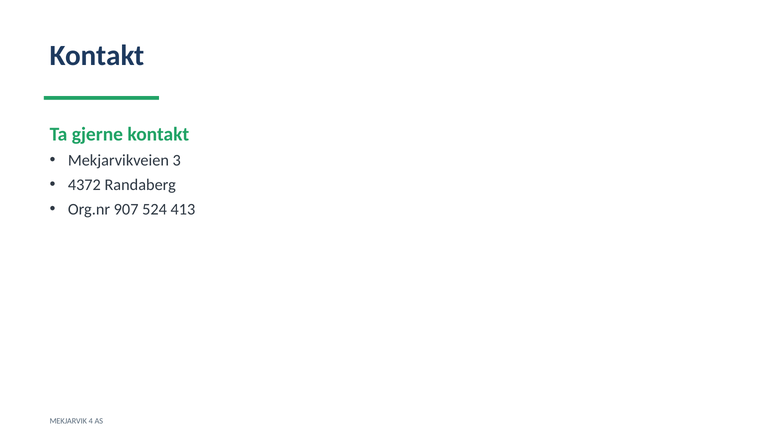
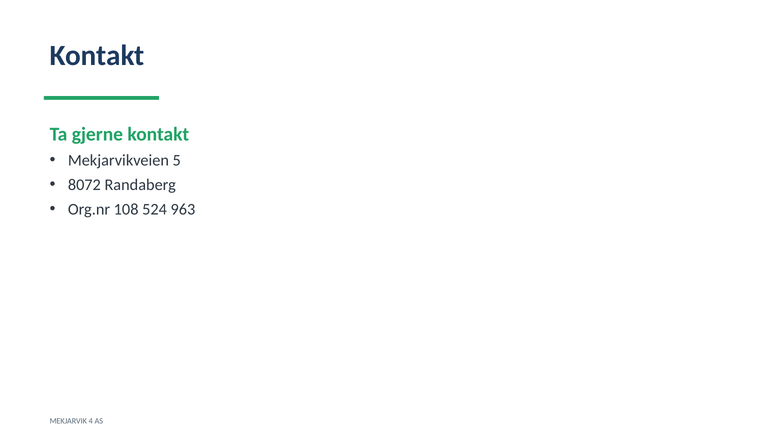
3: 3 -> 5
4372: 4372 -> 8072
907: 907 -> 108
413: 413 -> 963
